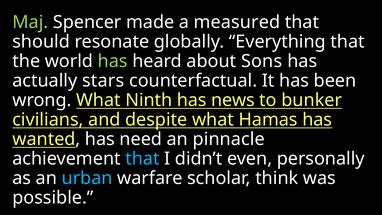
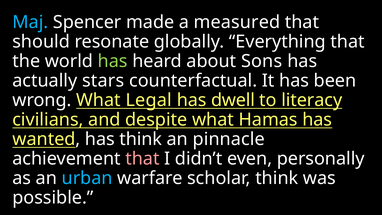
Maj colour: light green -> light blue
Ninth: Ninth -> Legal
news: news -> dwell
bunker: bunker -> literacy
has need: need -> think
that at (142, 159) colour: light blue -> pink
